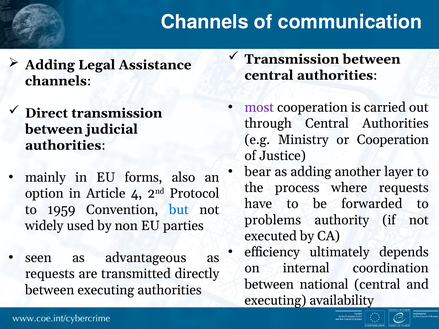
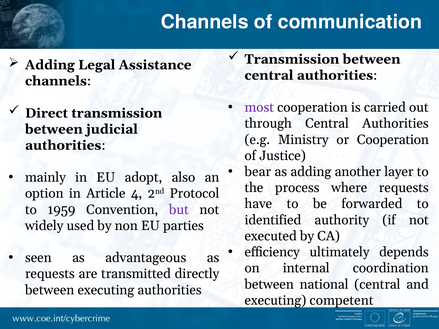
forms: forms -> adopt
but colour: blue -> purple
problems: problems -> identified
availability: availability -> competent
